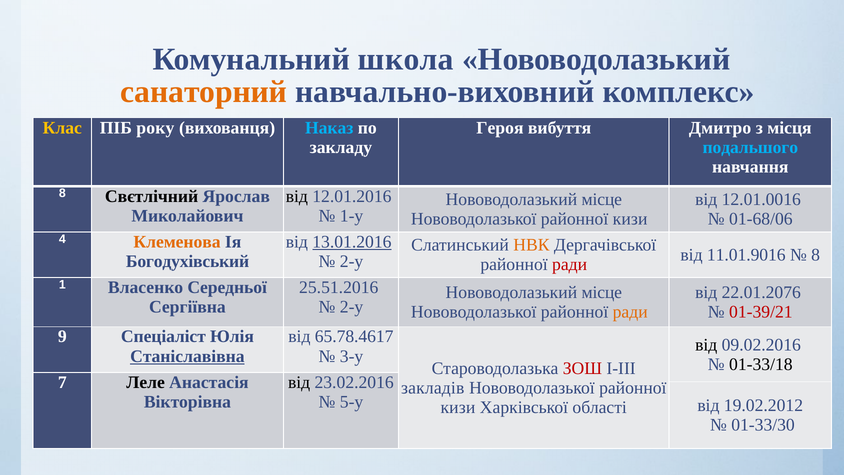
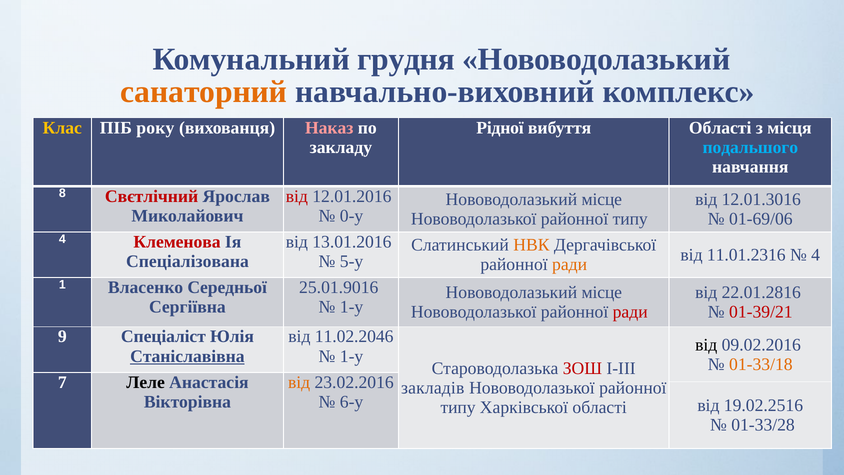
школа: школа -> грудня
Наказ colour: light blue -> pink
Героя: Героя -> Рідної
вибуття Дмитро: Дмитро -> Області
Свєтлічний colour: black -> red
від at (297, 196) colour: black -> red
12.01.0016: 12.01.0016 -> 12.01.3016
1-у: 1-у -> 0-у
кизи at (630, 219): кизи -> типу
01-68/06: 01-68/06 -> 01-69/06
Клеменова colour: orange -> red
13.01.2016 underline: present -> none
11.01.9016: 11.01.9016 -> 11.01.2316
8 at (816, 255): 8 -> 4
Богодухівський: Богодухівський -> Спеціалізована
2-у at (352, 261): 2-у -> 5-у
ради at (570, 265) colour: red -> orange
25.51.2016: 25.51.2016 -> 25.01.9016
22.01.2076: 22.01.2076 -> 22.01.2816
2-у at (352, 307): 2-у -> 1-у
ради at (630, 312) colour: orange -> red
65.78.4617: 65.78.4617 -> 11.02.2046
3-у at (352, 356): 3-у -> 1-у
01-33/18 colour: black -> orange
від at (299, 382) colour: black -> orange
5-у: 5-у -> 6-у
19.02.2012: 19.02.2012 -> 19.02.2516
кизи at (458, 407): кизи -> типу
01-33/30: 01-33/30 -> 01-33/28
